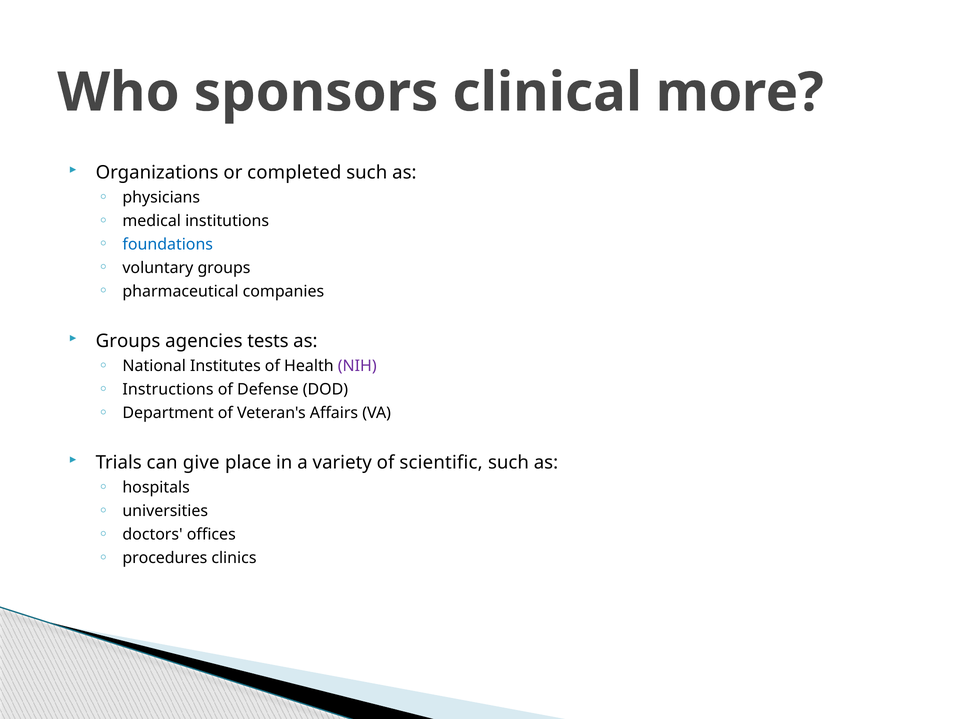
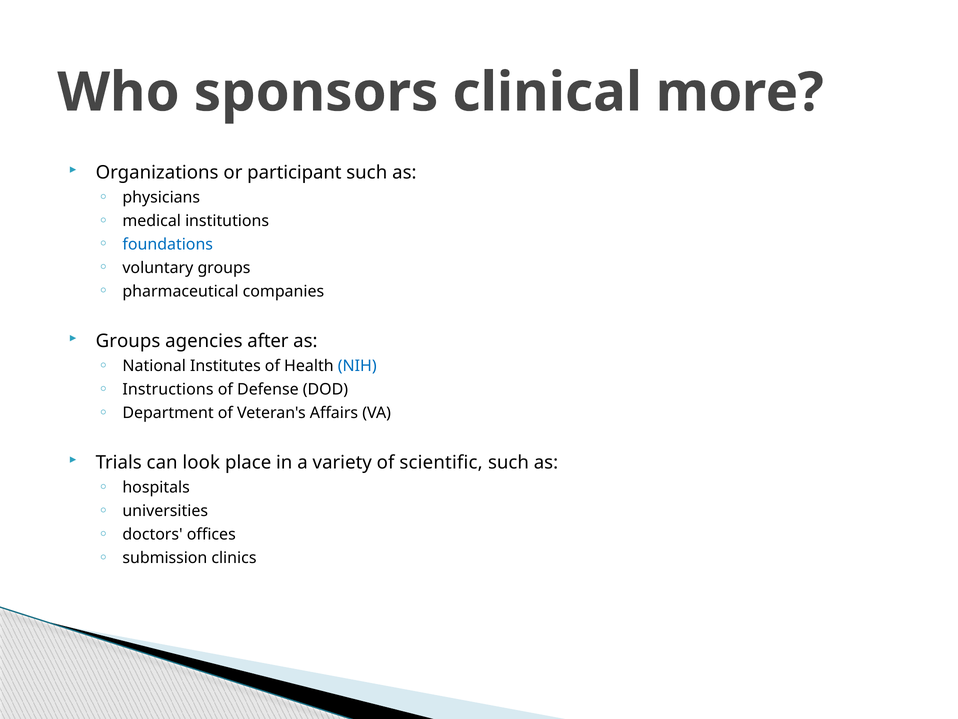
completed: completed -> participant
tests: tests -> after
NIH colour: purple -> blue
give: give -> look
procedures: procedures -> submission
